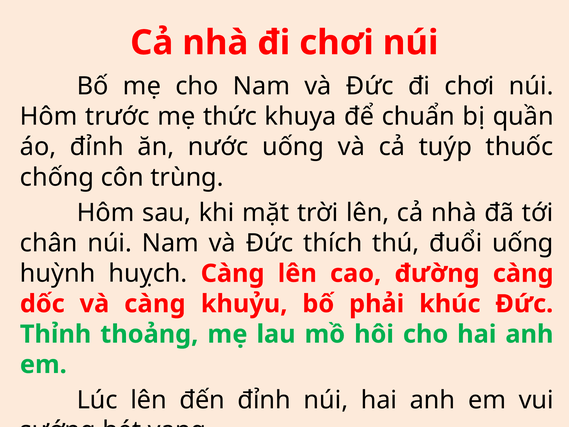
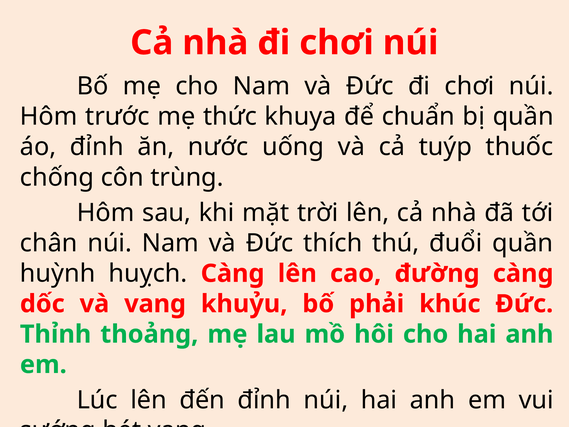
đuổi uống: uống -> quần
và càng: càng -> vang
